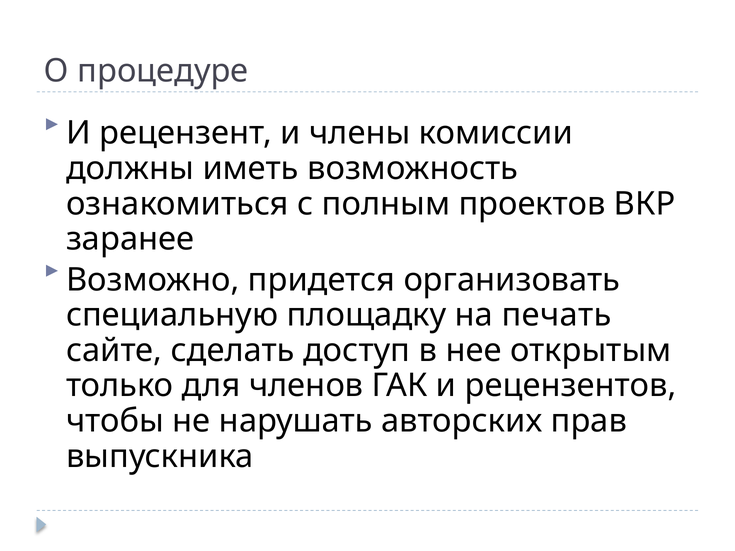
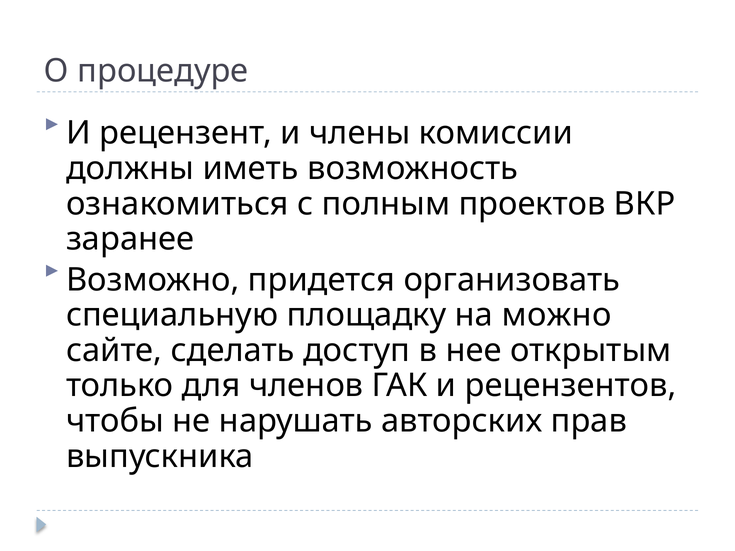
печать: печать -> можно
